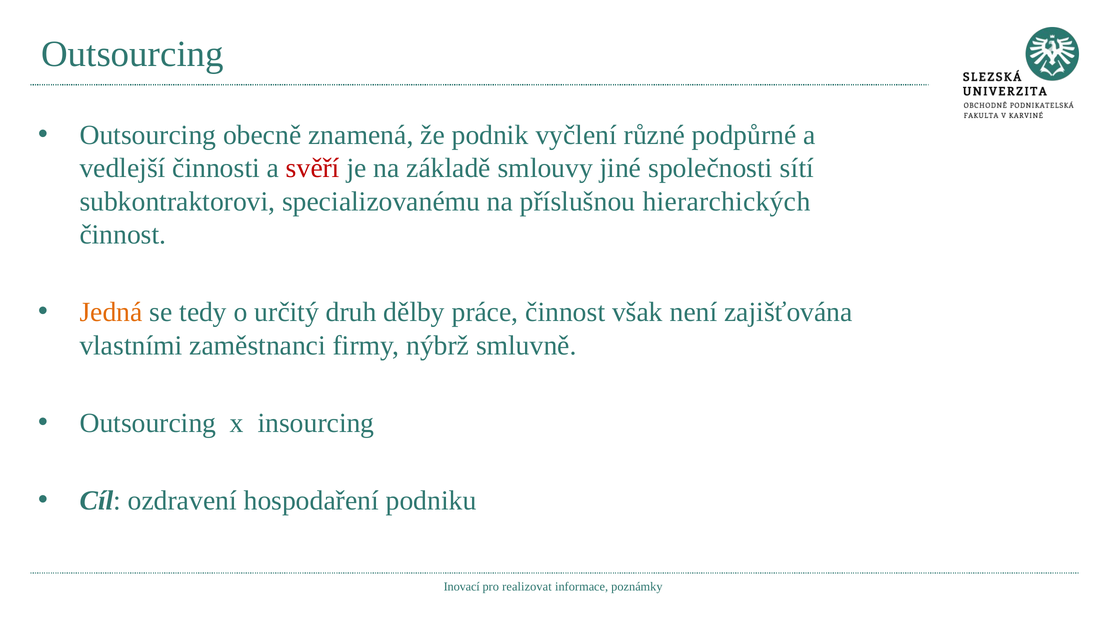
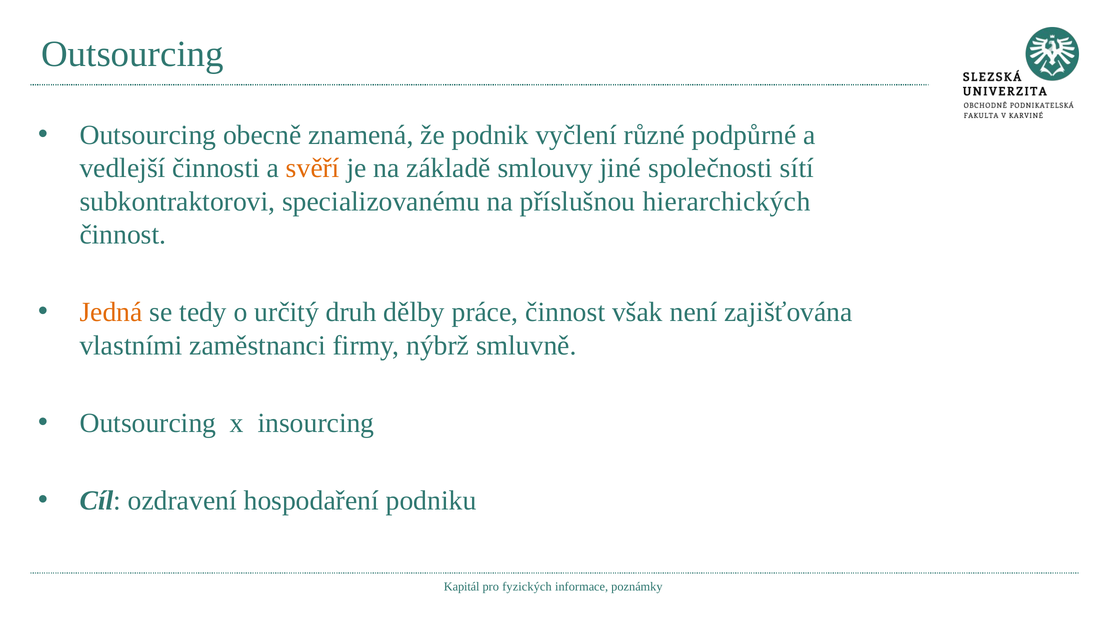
svěří colour: red -> orange
Inovací: Inovací -> Kapitál
realizovat: realizovat -> fyzických
